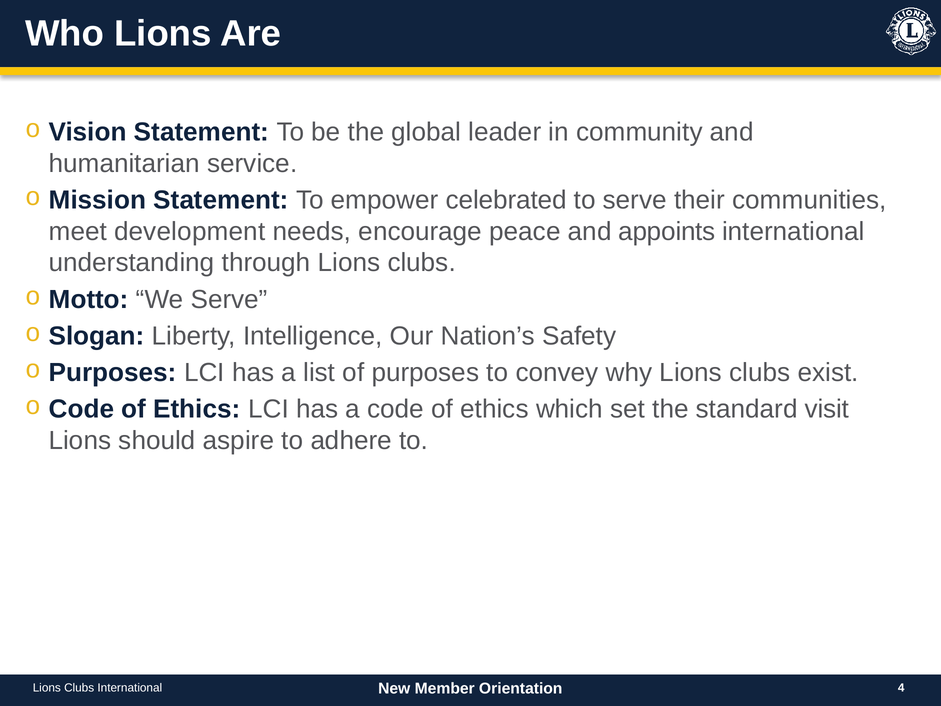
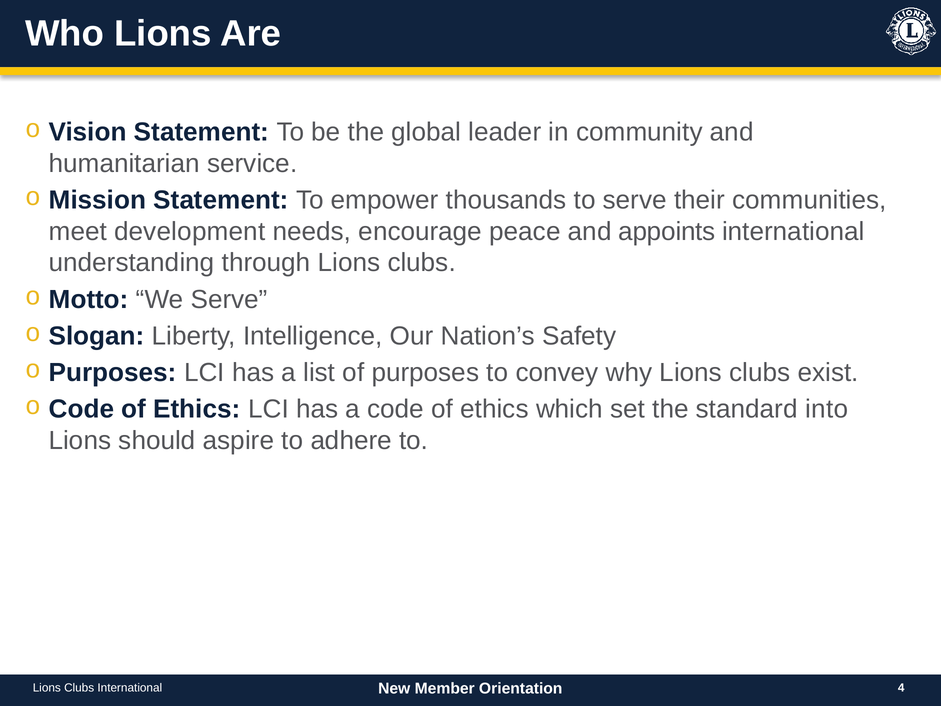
celebrated: celebrated -> thousands
visit: visit -> into
